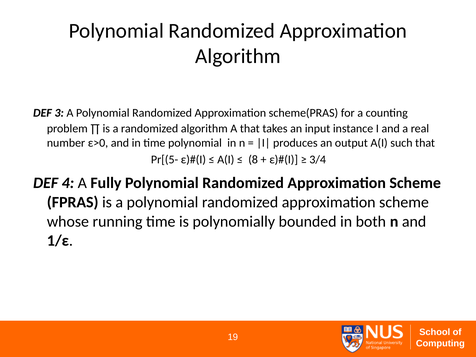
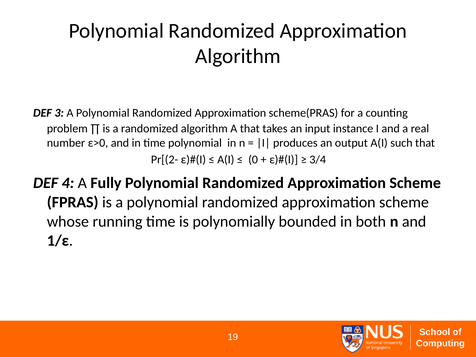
Pr[(5-: Pr[(5- -> Pr[(2-
8: 8 -> 0
